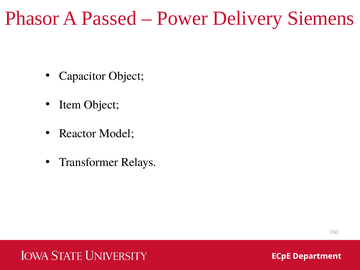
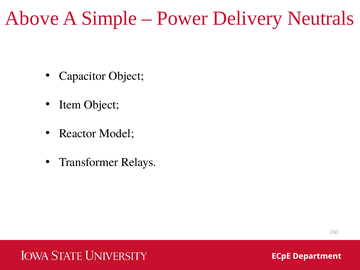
Phasor: Phasor -> Above
Passed: Passed -> Simple
Siemens: Siemens -> Neutrals
